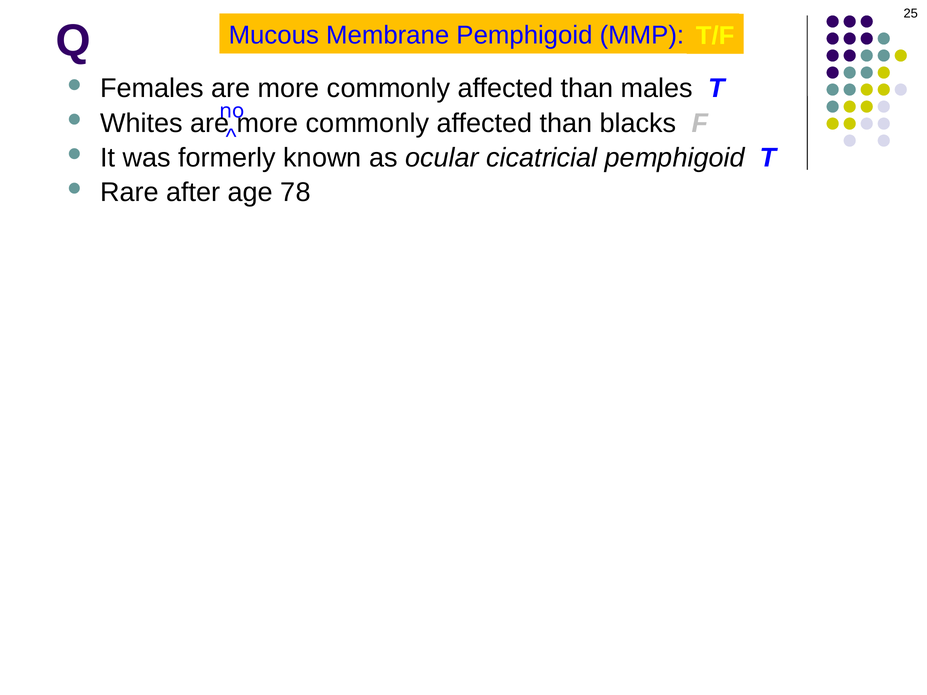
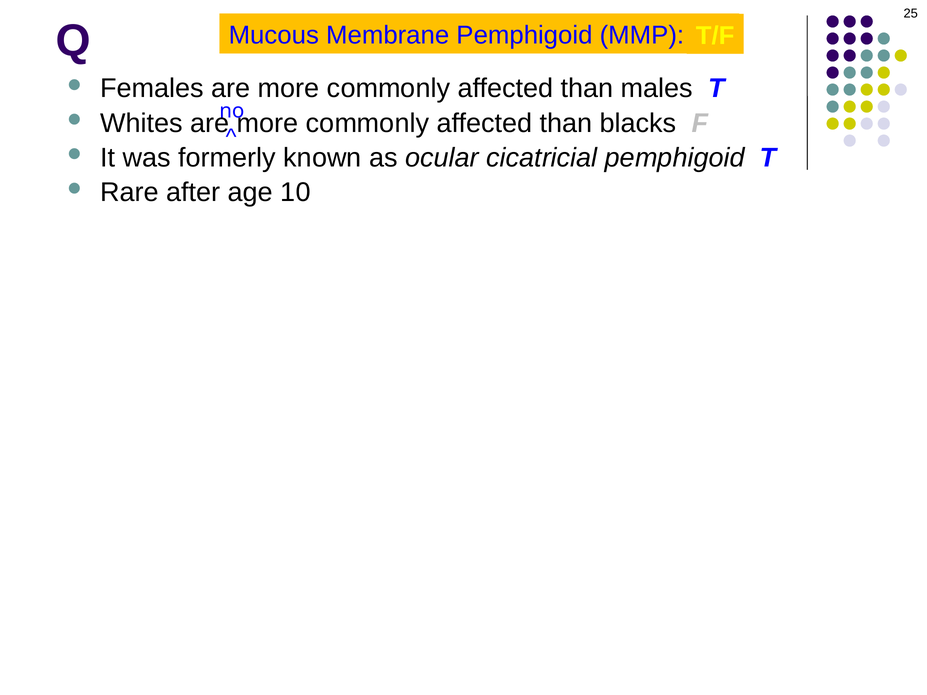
78: 78 -> 10
